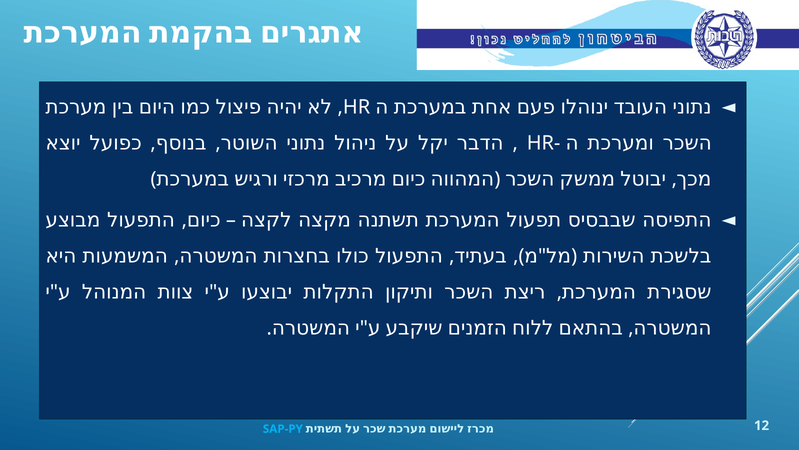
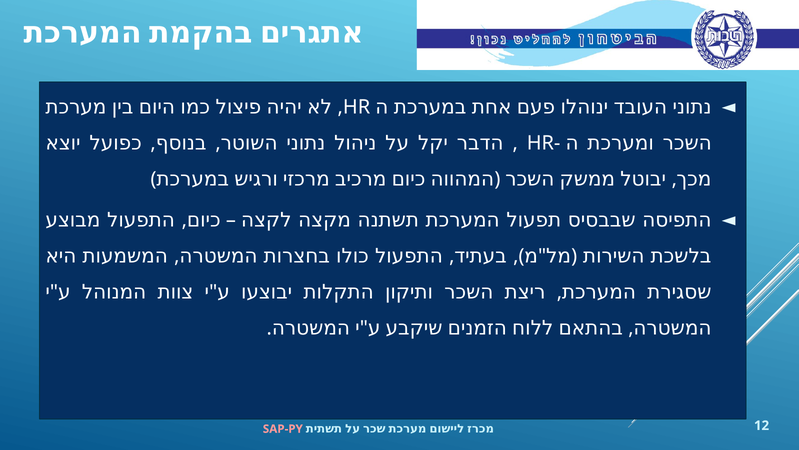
SAP-PY colour: light blue -> pink
